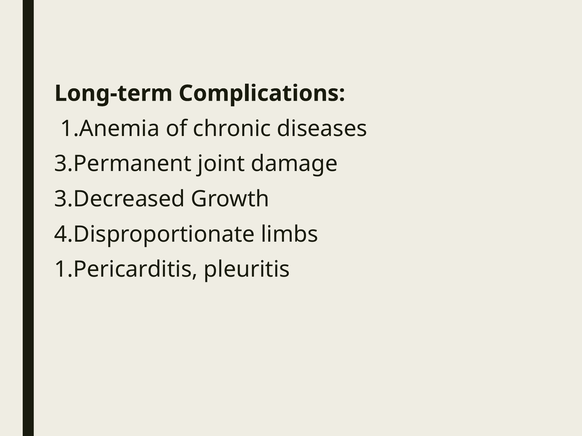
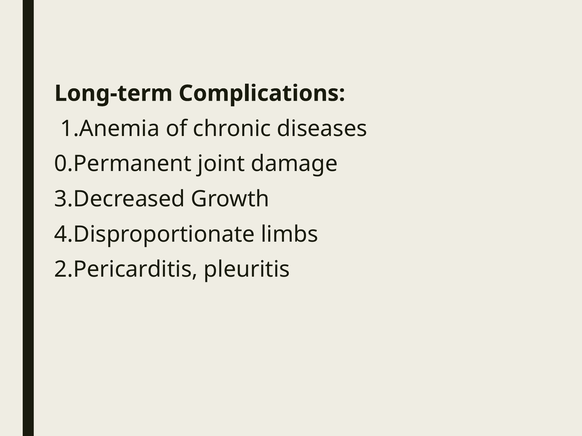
3.Permanent: 3.Permanent -> 0.Permanent
1.Pericarditis: 1.Pericarditis -> 2.Pericarditis
